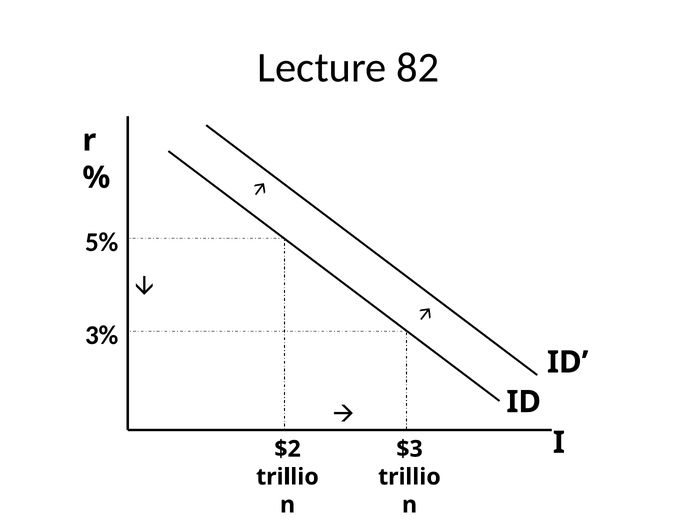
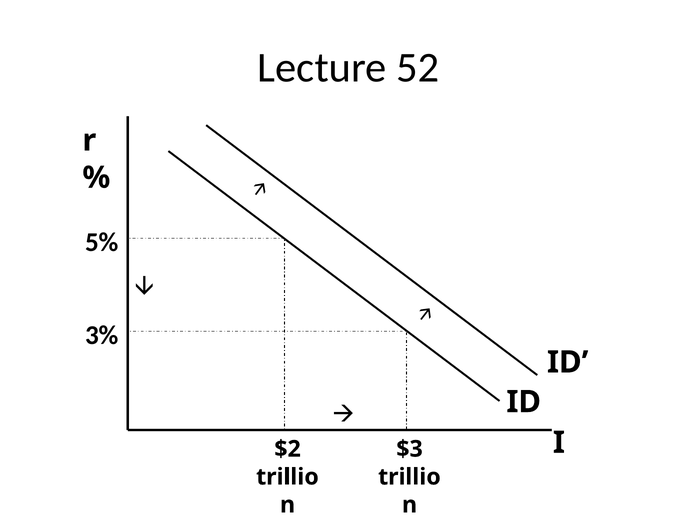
82: 82 -> 52
